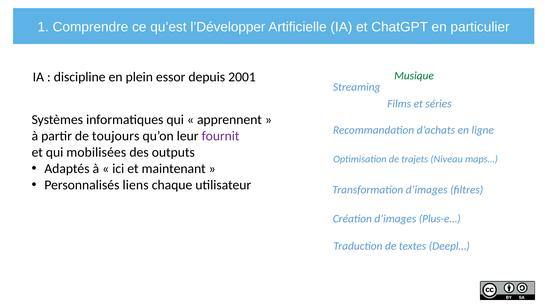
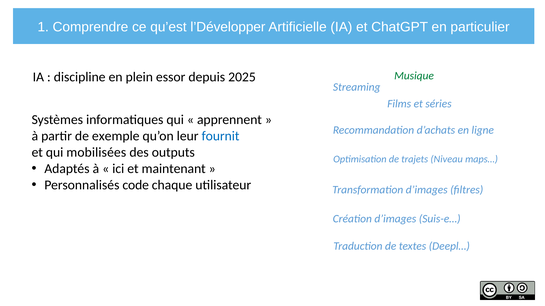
2001: 2001 -> 2025
toujours: toujours -> exemple
fournit colour: purple -> blue
liens: liens -> code
Plus-e…: Plus-e… -> Suis-e…
